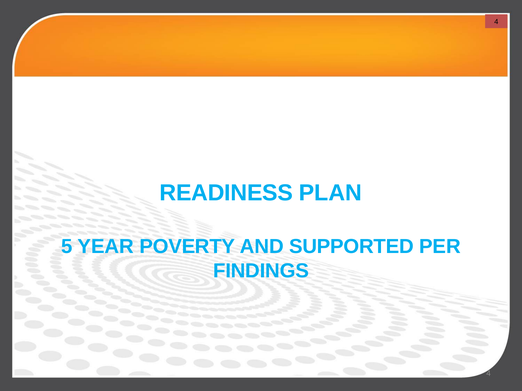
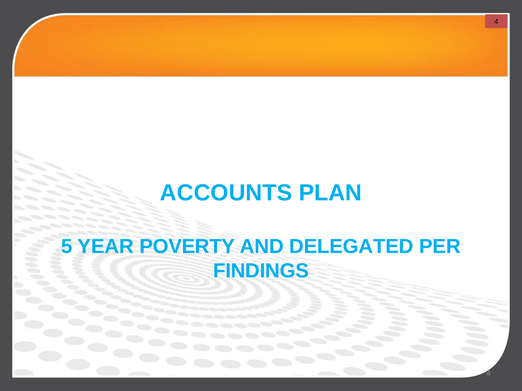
READINESS: READINESS -> ACCOUNTS
SUPPORTED: SUPPORTED -> DELEGATED
